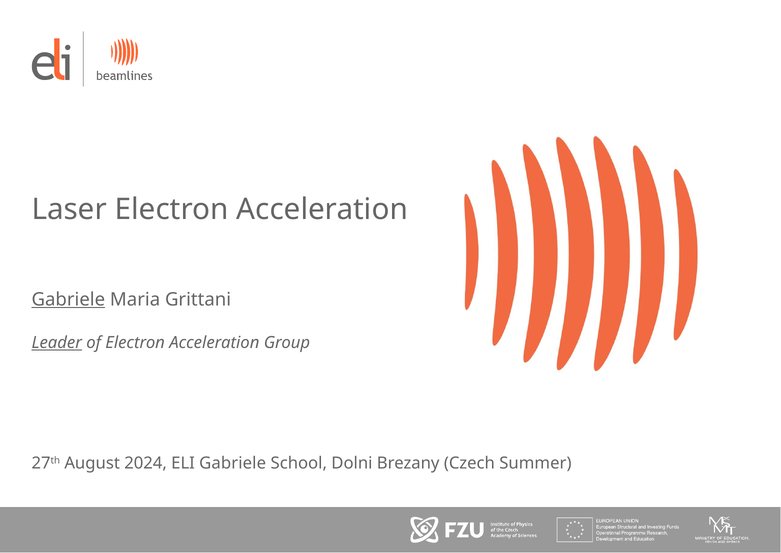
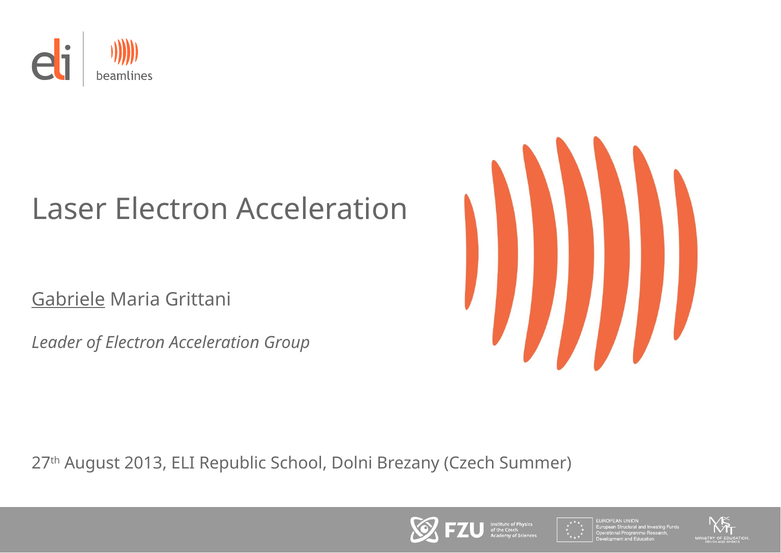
Leader underline: present -> none
2024: 2024 -> 2013
ELI Gabriele: Gabriele -> Republic
